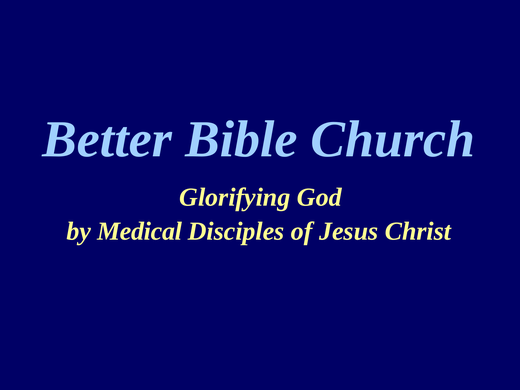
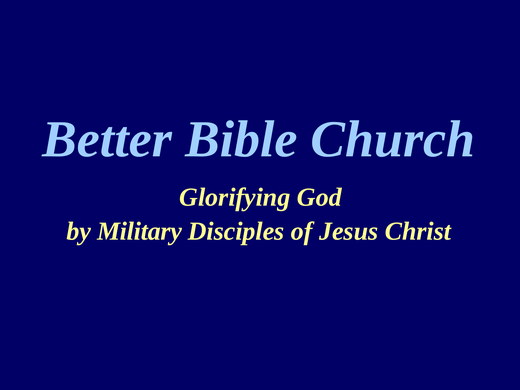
Medical: Medical -> Military
